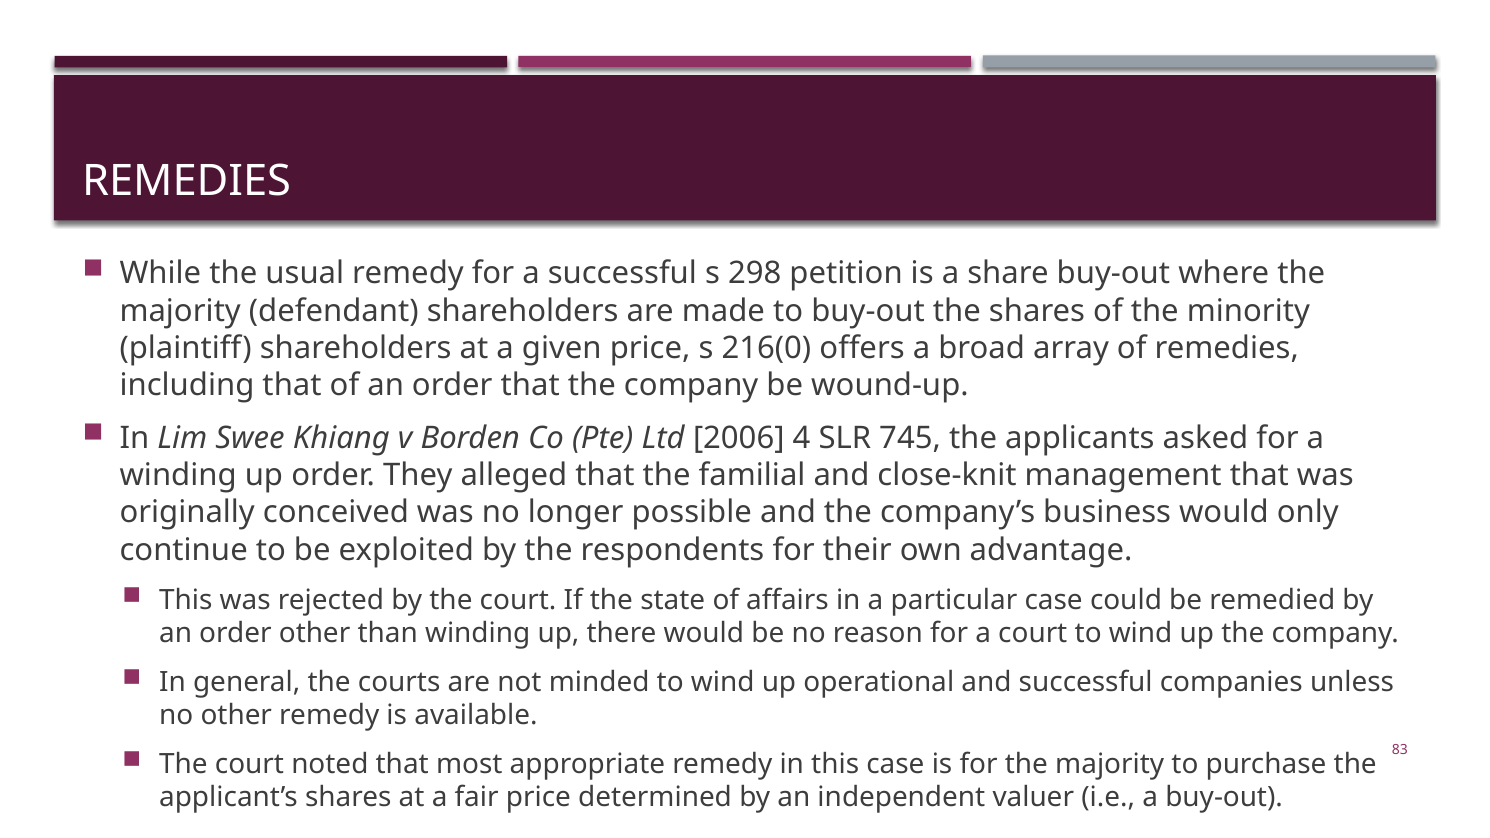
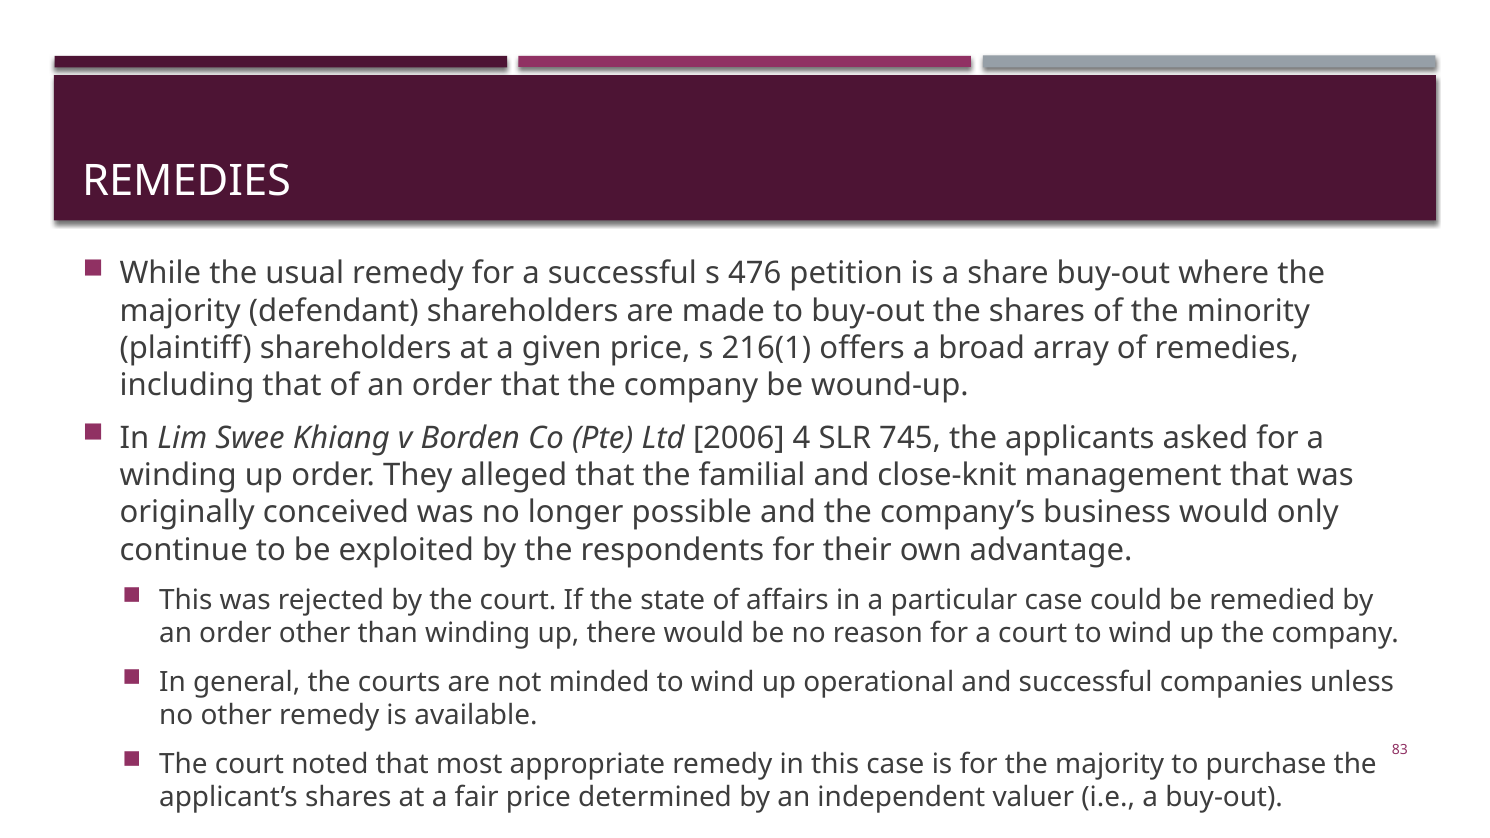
298: 298 -> 476
216(0: 216(0 -> 216(1
